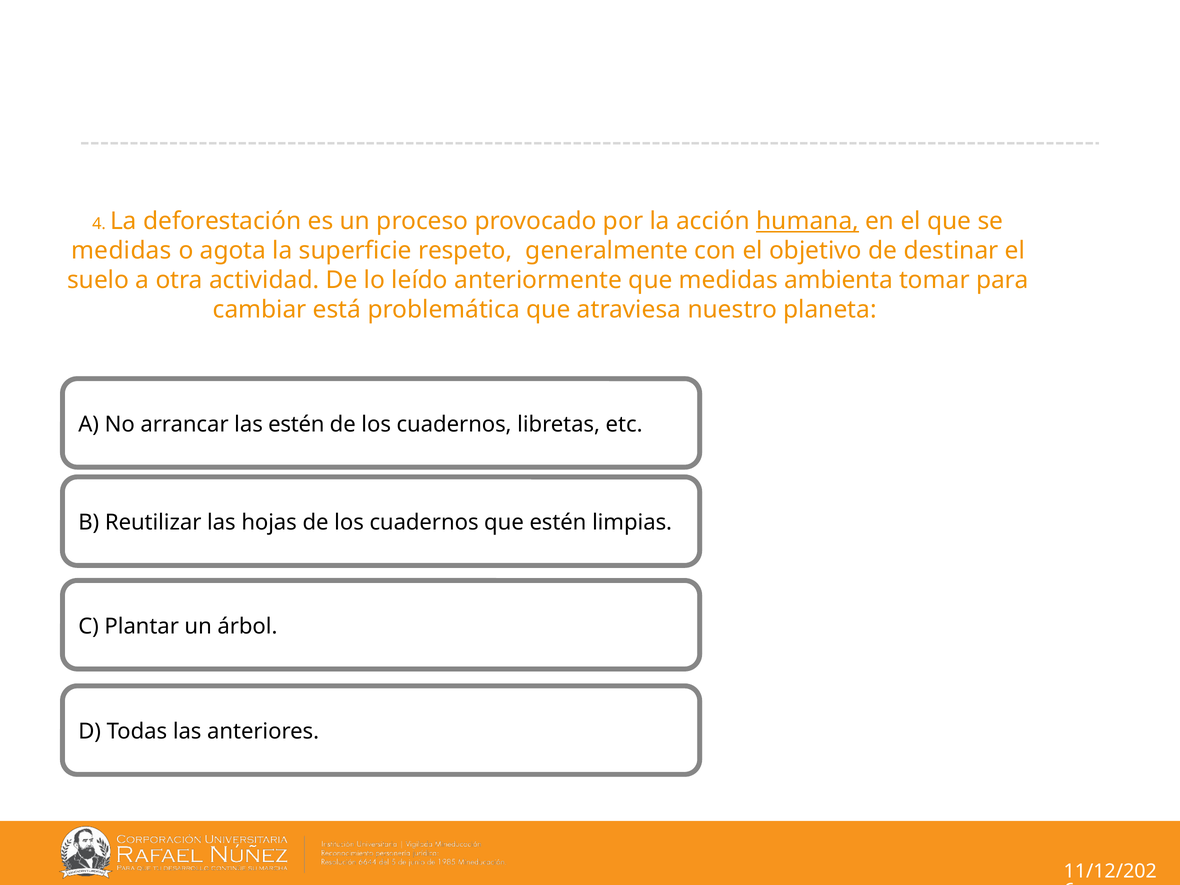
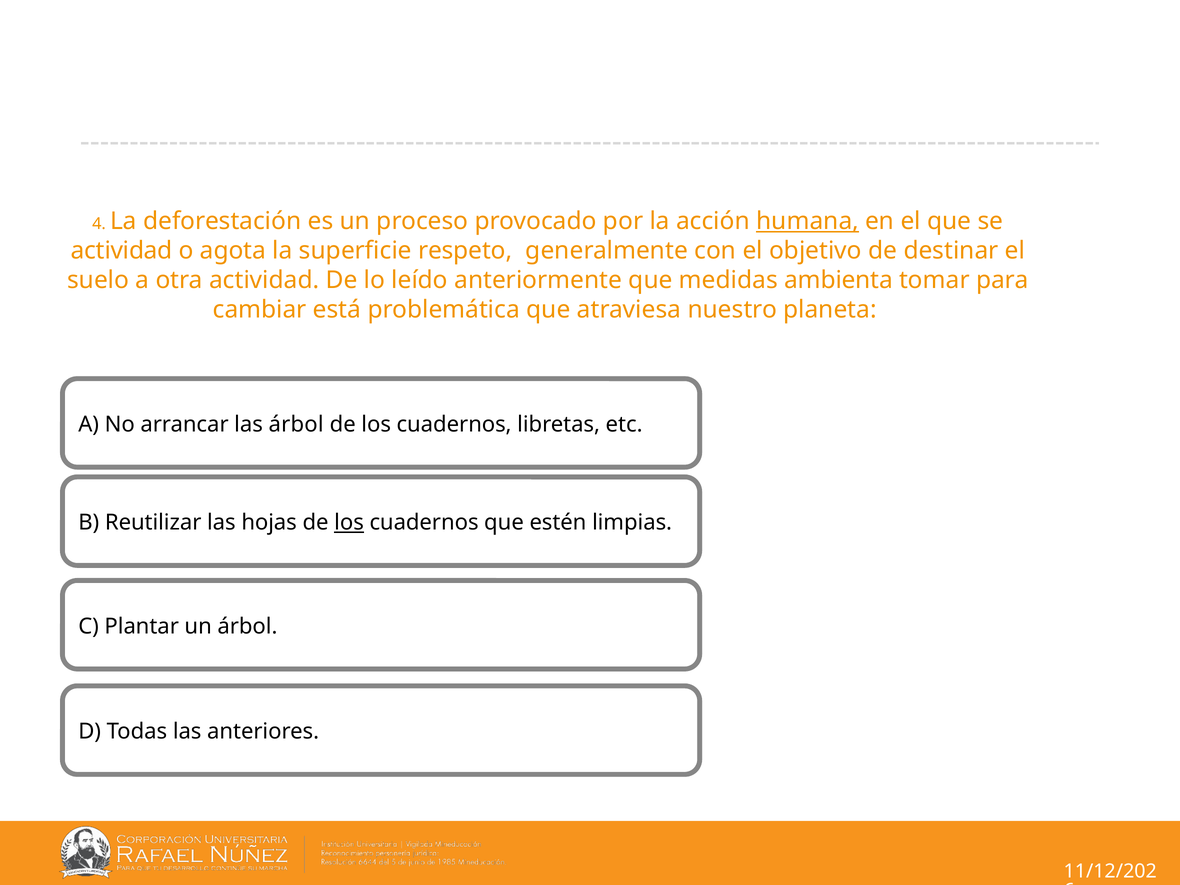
medidas at (121, 251): medidas -> actividad
las estén: estén -> árbol
los at (349, 523) underline: none -> present
